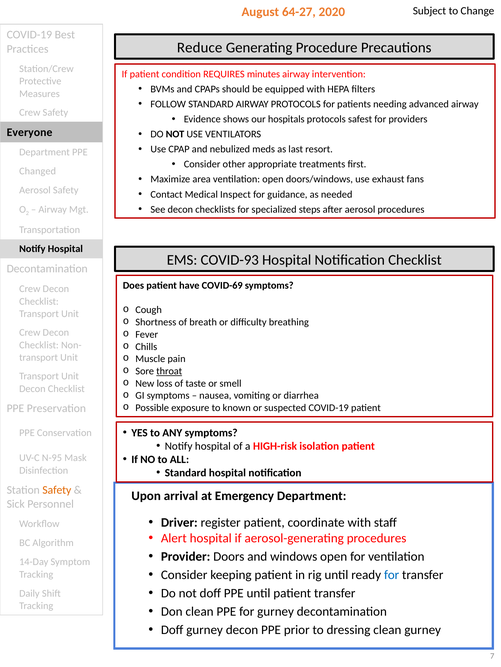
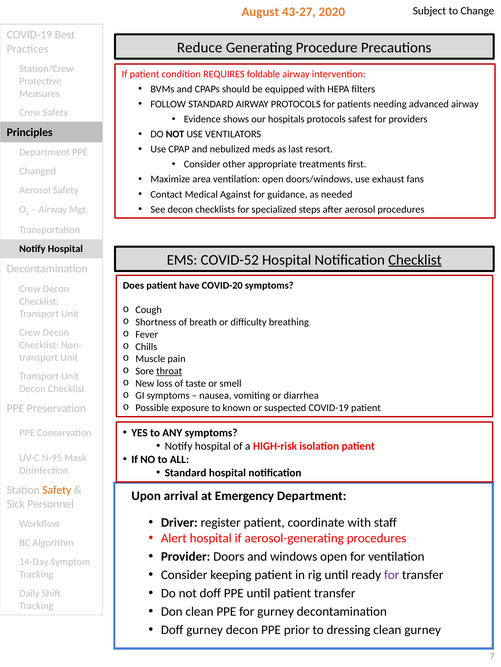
64-27: 64-27 -> 43-27
minutes: minutes -> foldable
Everyone: Everyone -> Principles
Inspect: Inspect -> Against
COVID-93: COVID-93 -> COVID-52
Checklist at (415, 260) underline: none -> present
COVID-69: COVID-69 -> COVID-20
for at (392, 576) colour: blue -> purple
